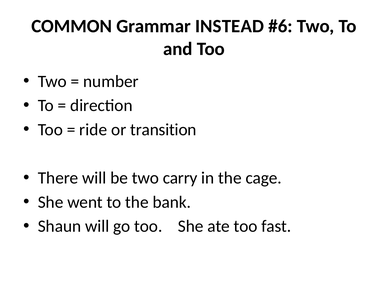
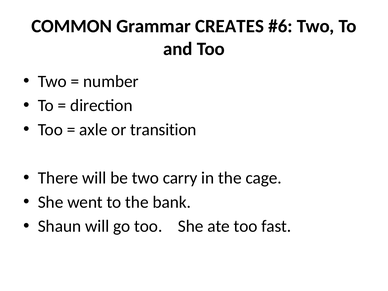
INSTEAD: INSTEAD -> CREATES
ride: ride -> axle
